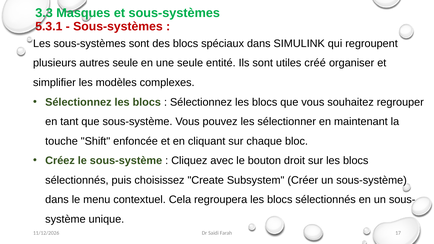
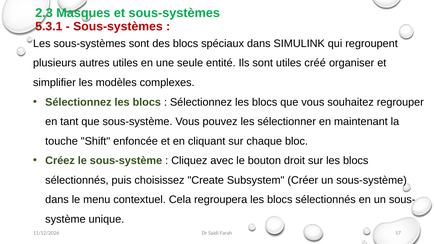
3.3: 3.3 -> 2.3
autres seule: seule -> utiles
